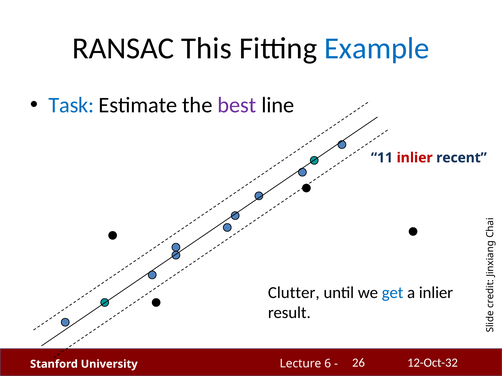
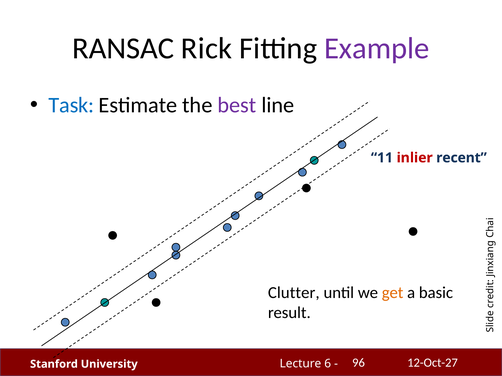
This: This -> Rick
Example colour: blue -> purple
get colour: blue -> orange
a inlier: inlier -> basic
12-Oct-32: 12-Oct-32 -> 12-Oct-27
26: 26 -> 96
